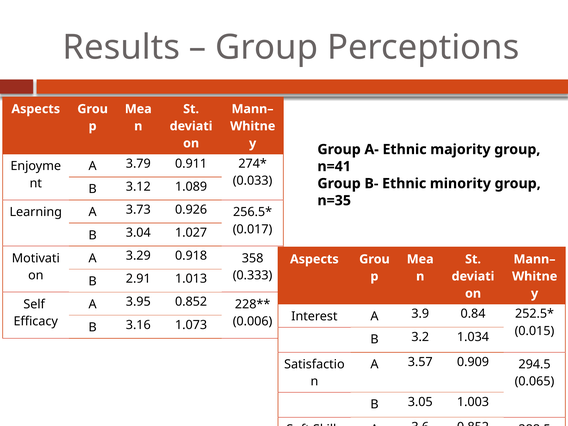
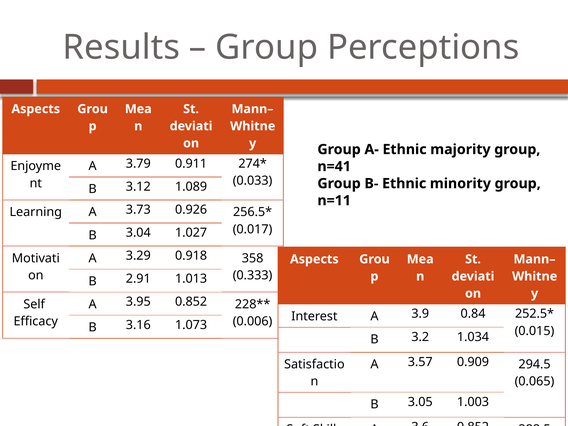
n=35: n=35 -> n=11
